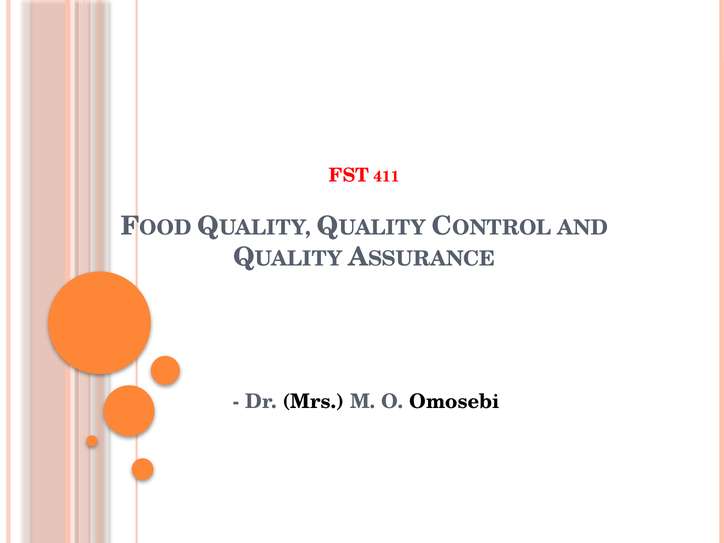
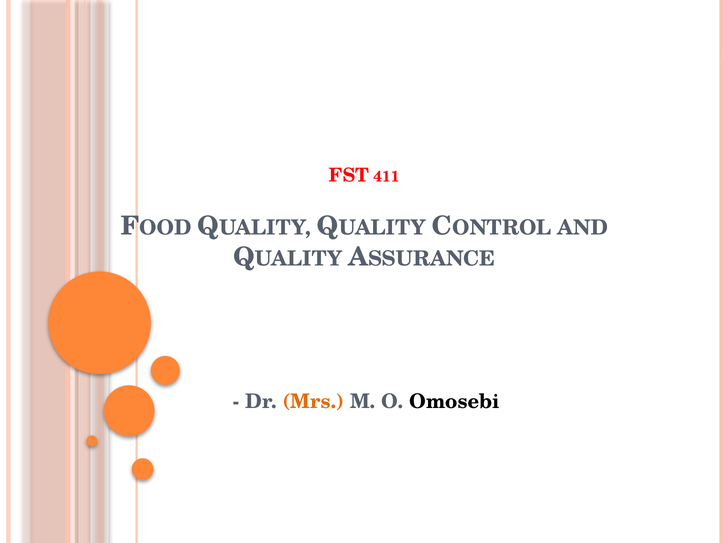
Mrs colour: black -> orange
